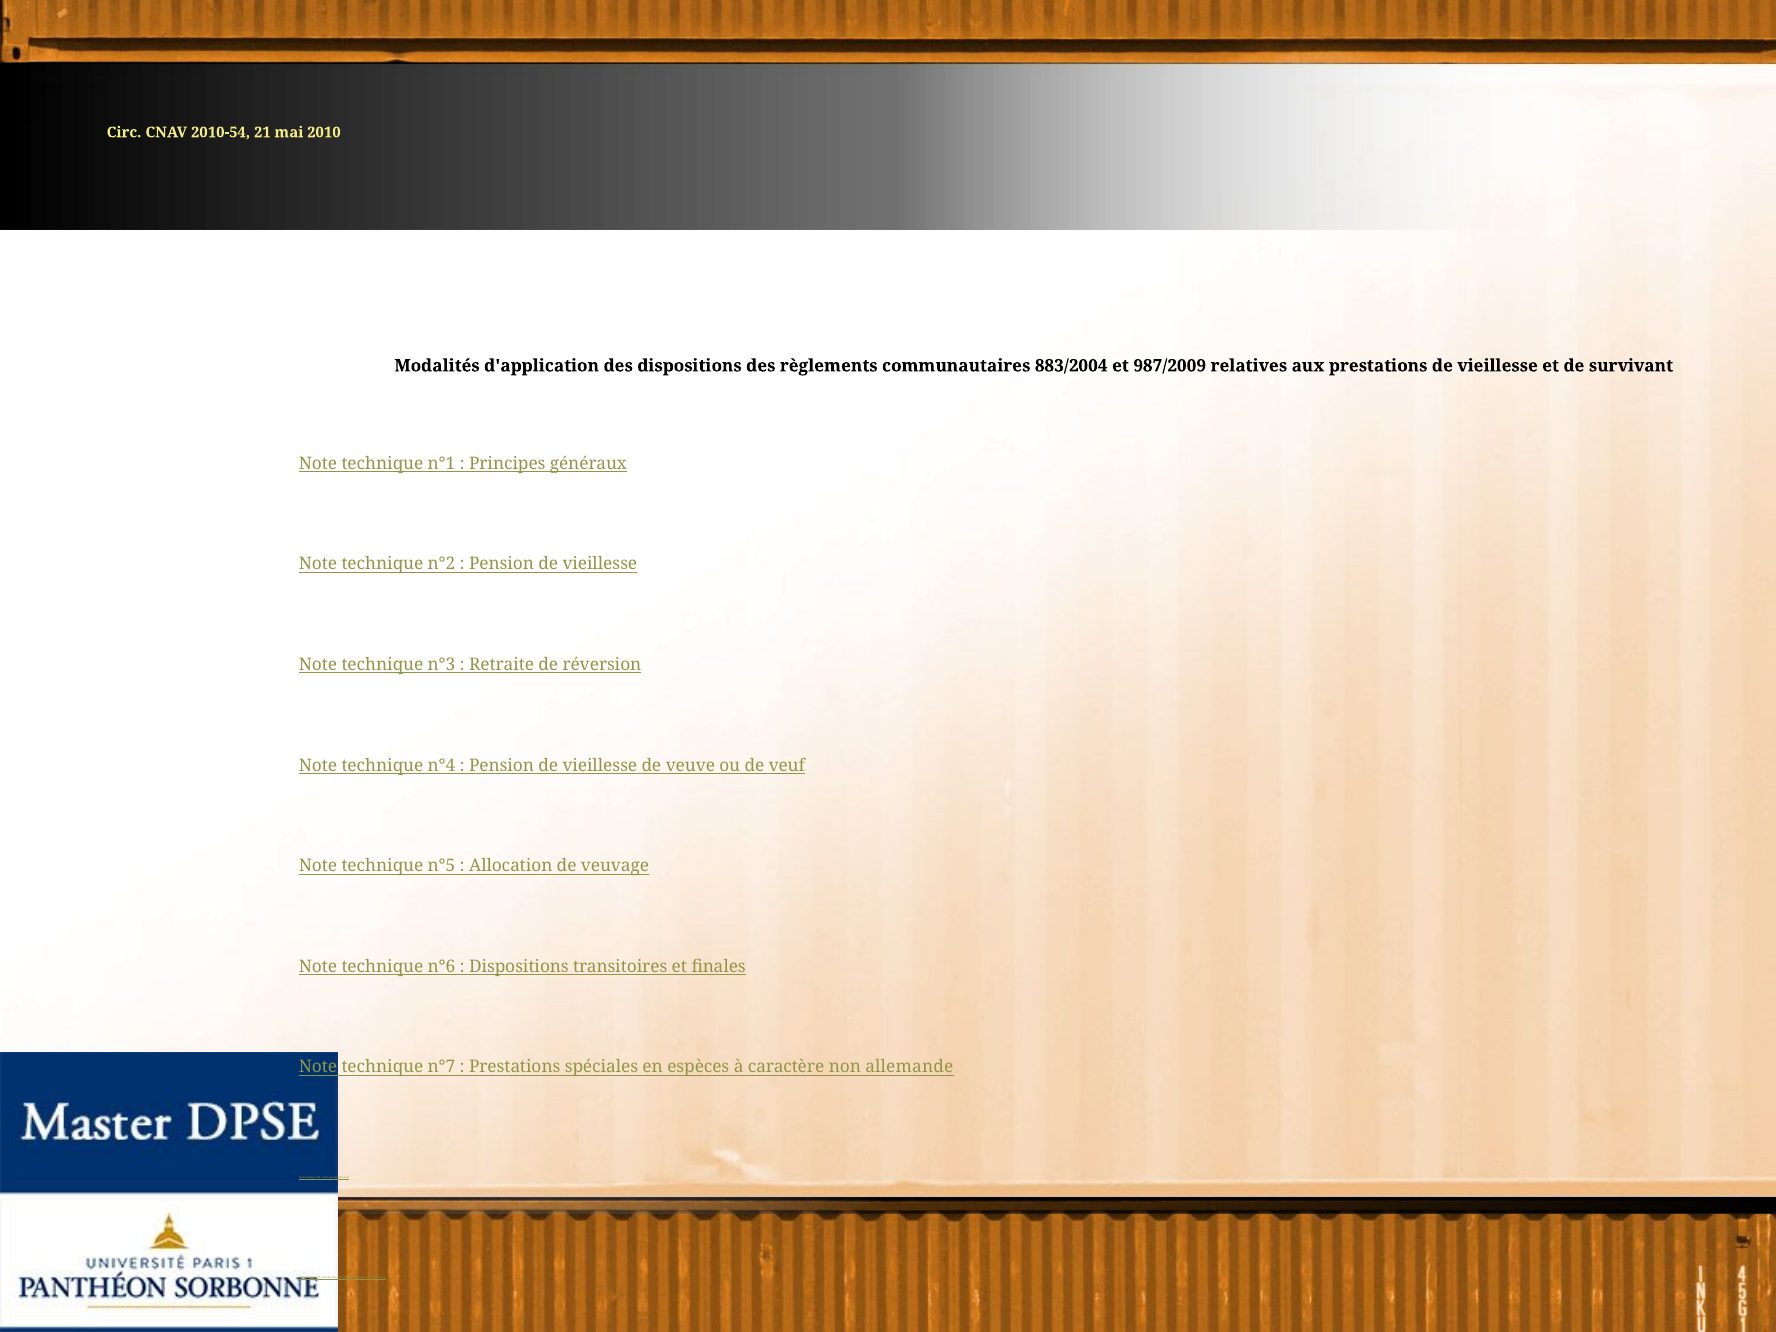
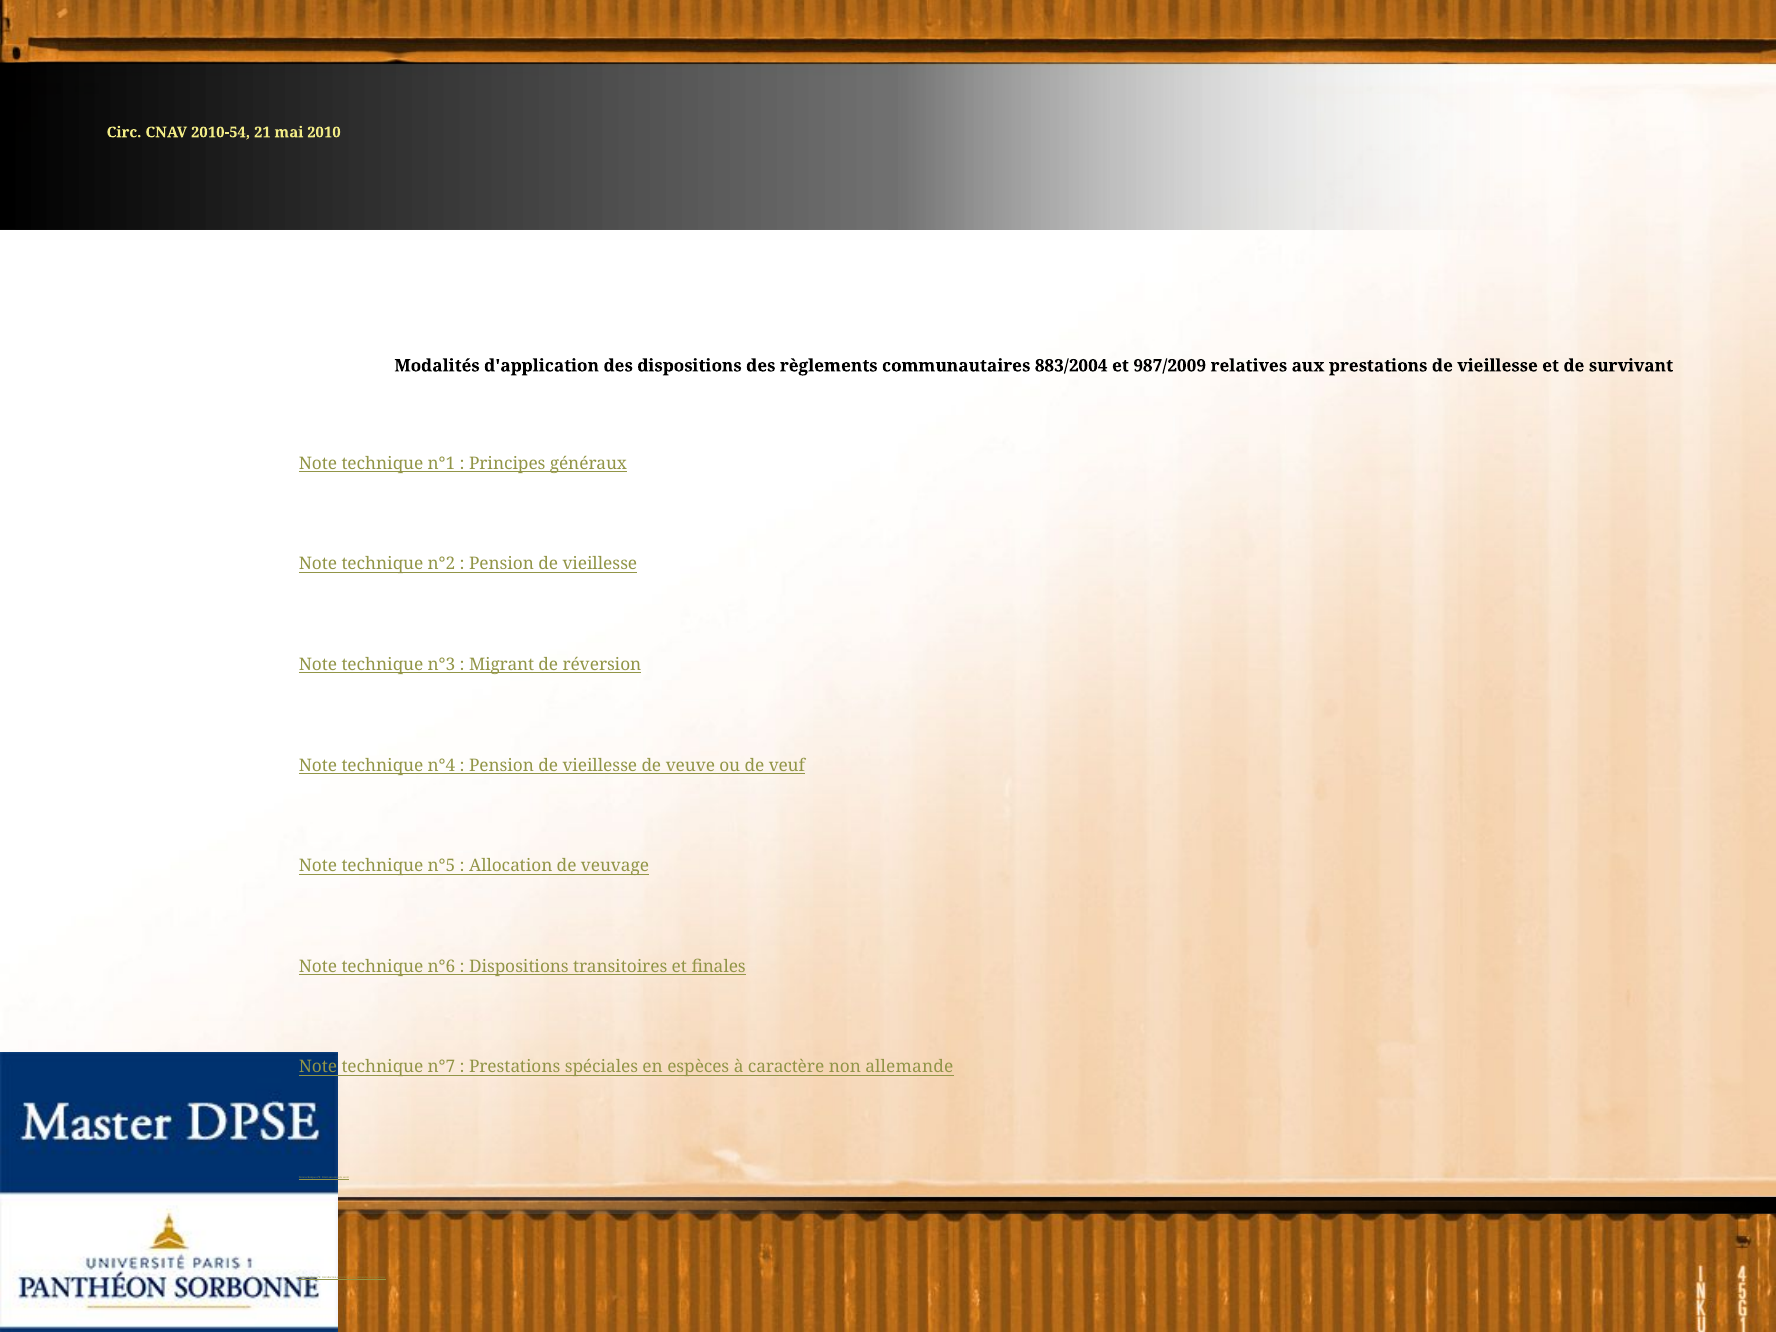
Retraite: Retraite -> Migrant
